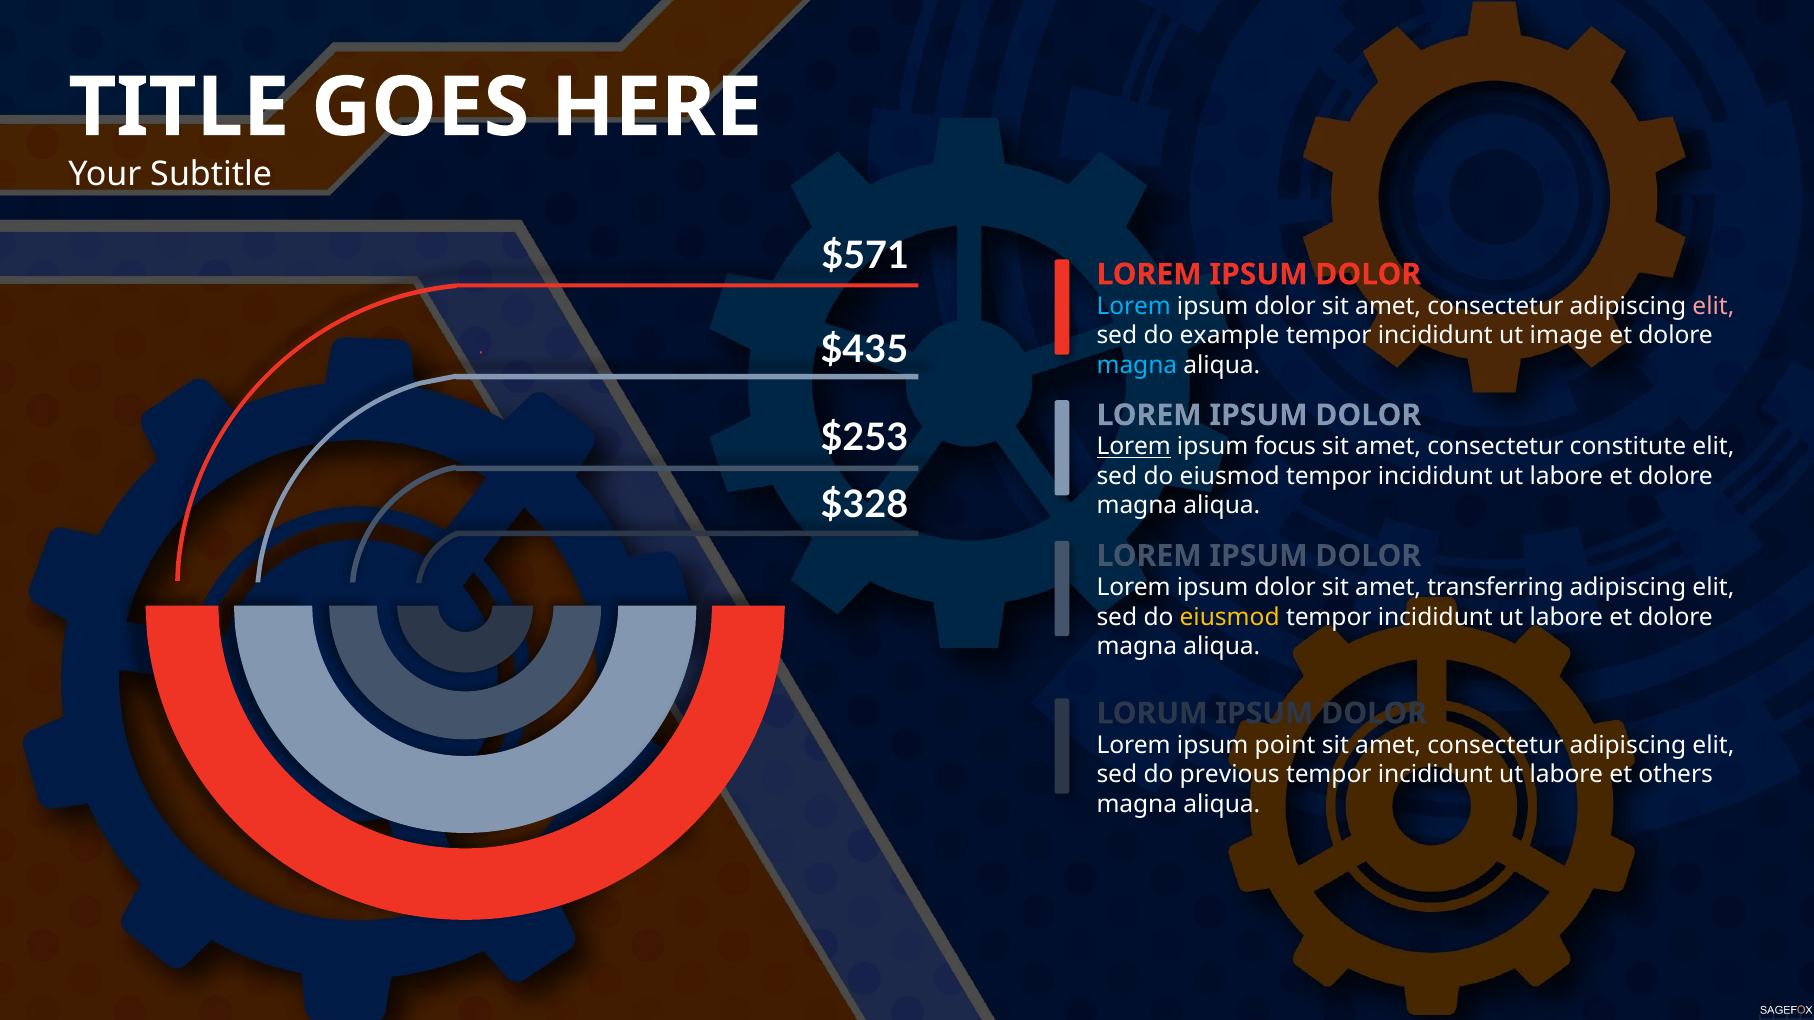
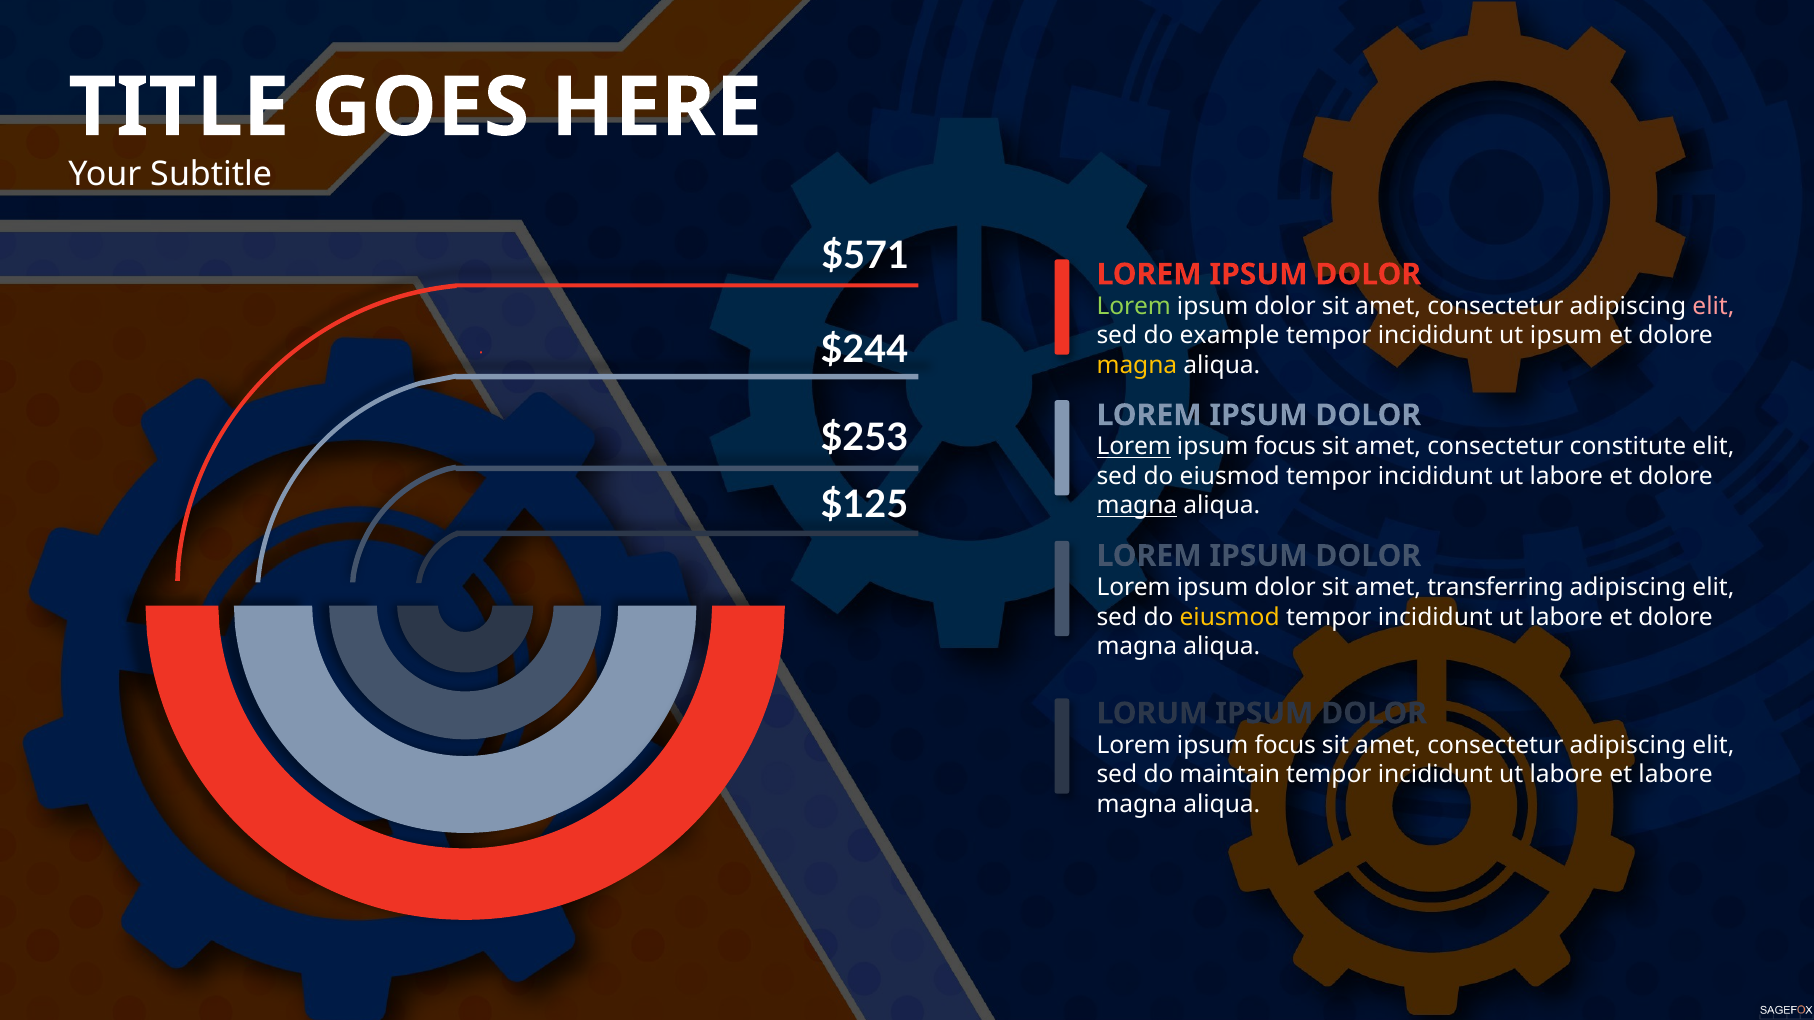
Lorem at (1134, 306) colour: light blue -> light green
ut image: image -> ipsum
$435: $435 -> $244
magna at (1137, 365) colour: light blue -> yellow
$328: $328 -> $125
magna at (1137, 506) underline: none -> present
point at (1285, 745): point -> focus
previous: previous -> maintain
et others: others -> labore
